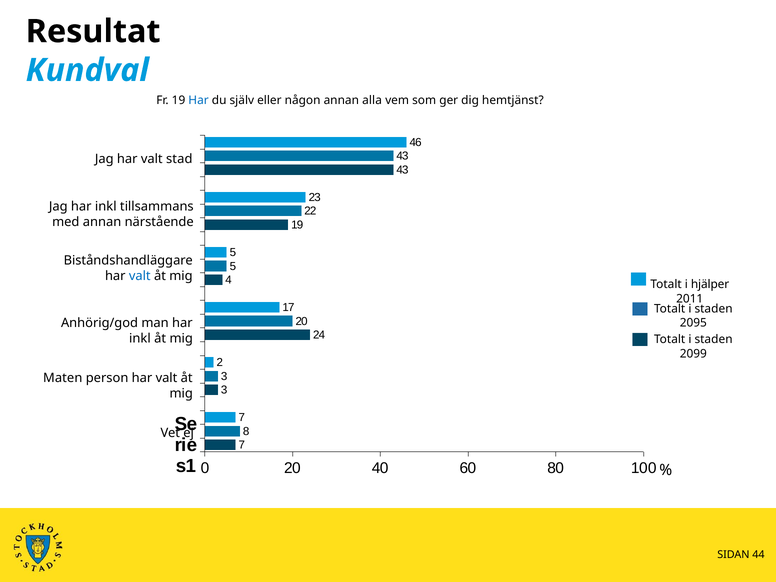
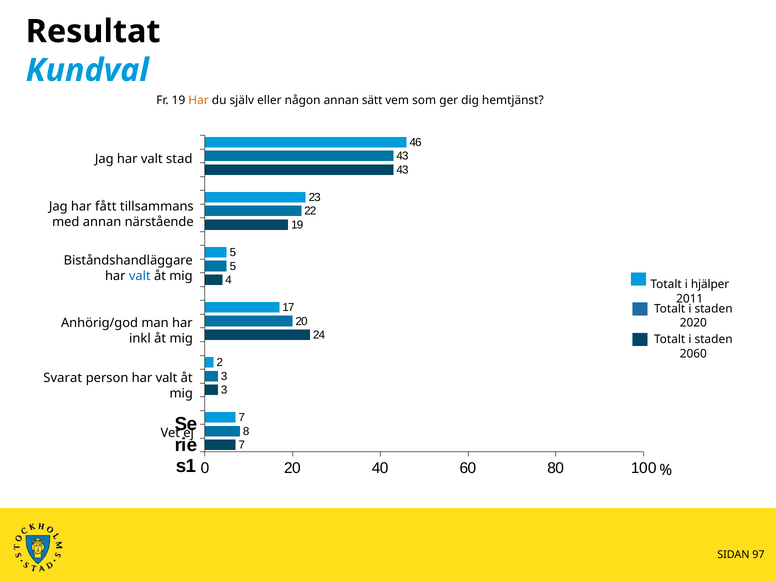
Har at (199, 100) colour: blue -> orange
alla: alla -> sätt
Jag har inkl: inkl -> fått
2095: 2095 -> 2020
2099: 2099 -> 2060
Maten: Maten -> Svarat
44: 44 -> 97
